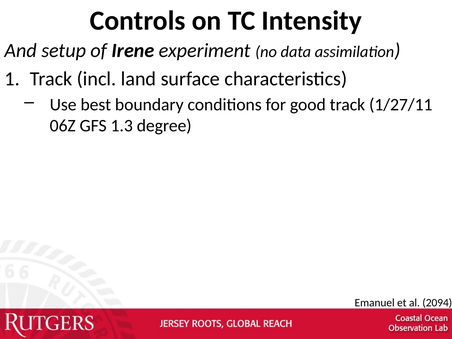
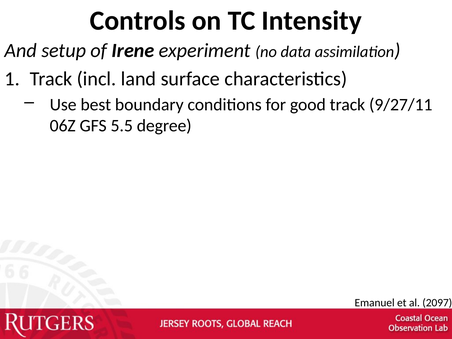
1/27/11: 1/27/11 -> 9/27/11
1.3: 1.3 -> 5.5
2094: 2094 -> 2097
